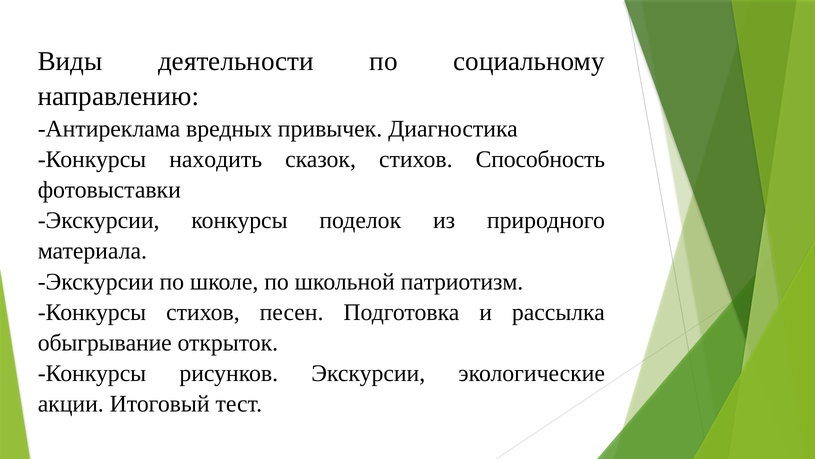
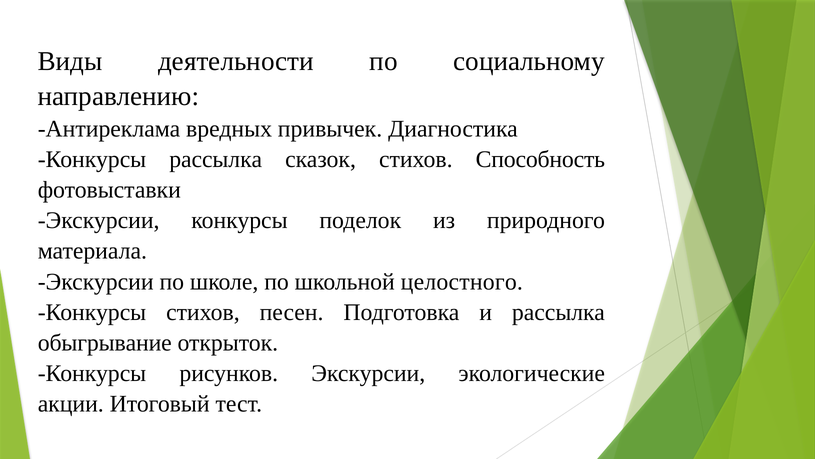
Конкурсы находить: находить -> рассылка
патриотизм: патриотизм -> целостного
